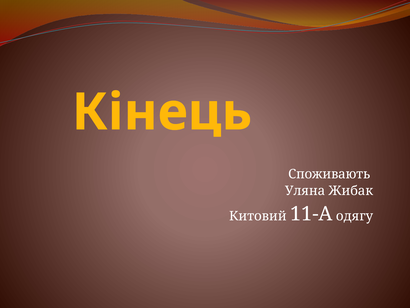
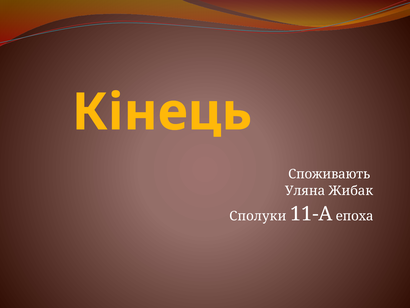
Китовий: Китовий -> Сполуки
одягу: одягу -> епоха
